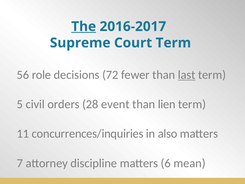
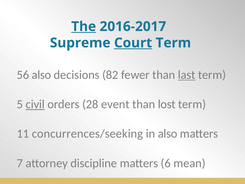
Court underline: none -> present
56 role: role -> also
72: 72 -> 82
civil underline: none -> present
lien: lien -> lost
concurrences/inquiries: concurrences/inquiries -> concurrences/seeking
